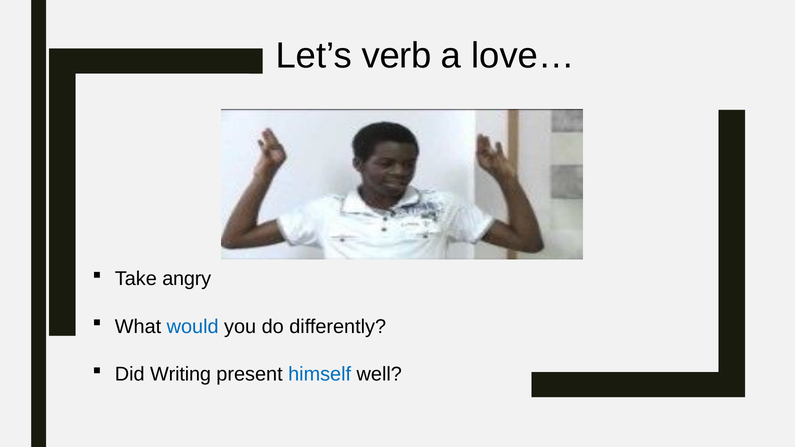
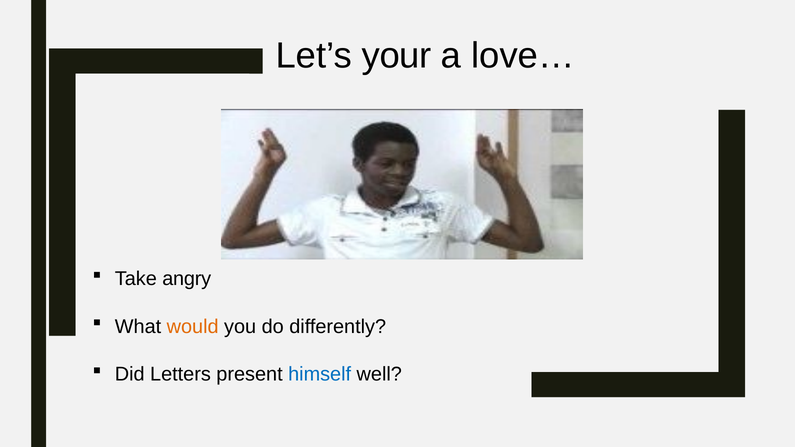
verb: verb -> your
would colour: blue -> orange
Writing: Writing -> Letters
